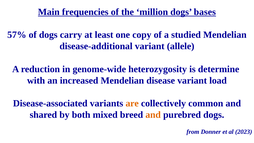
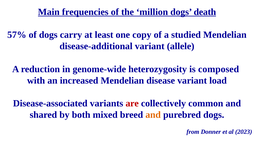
bases: bases -> death
determine: determine -> composed
are colour: orange -> red
